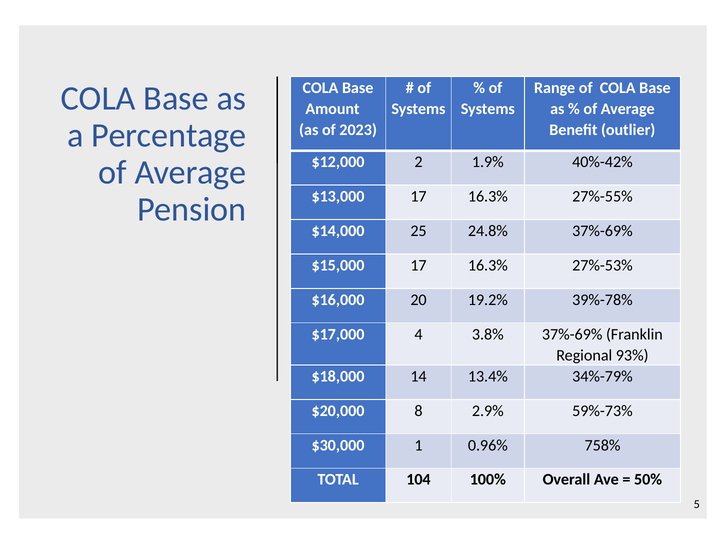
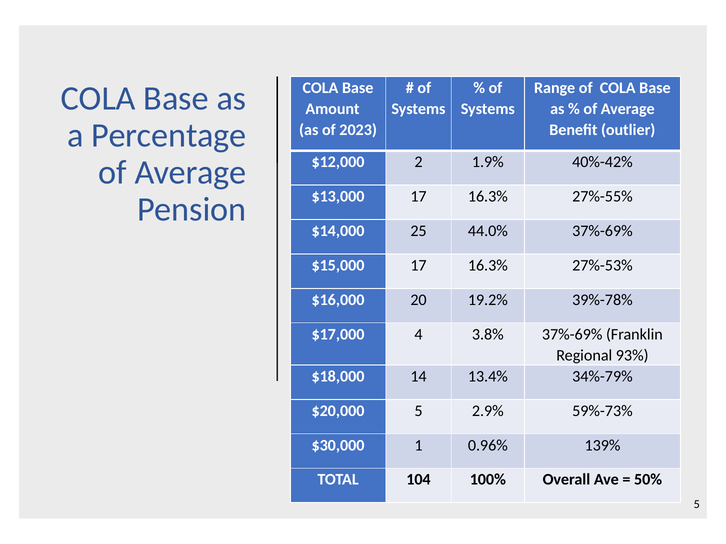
24.8%: 24.8% -> 44.0%
$20,000 8: 8 -> 5
758%: 758% -> 139%
